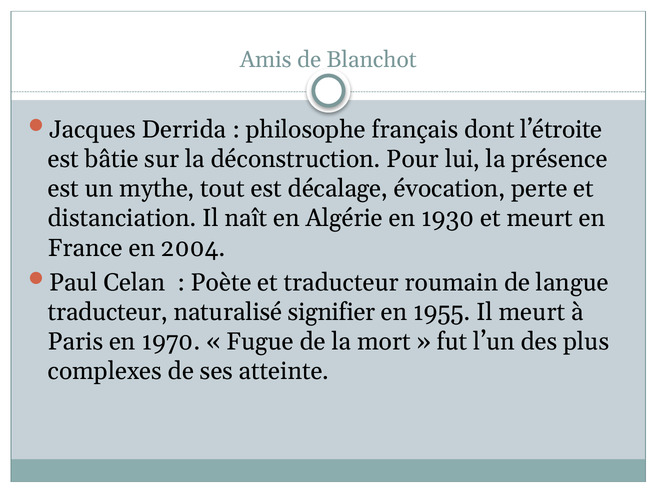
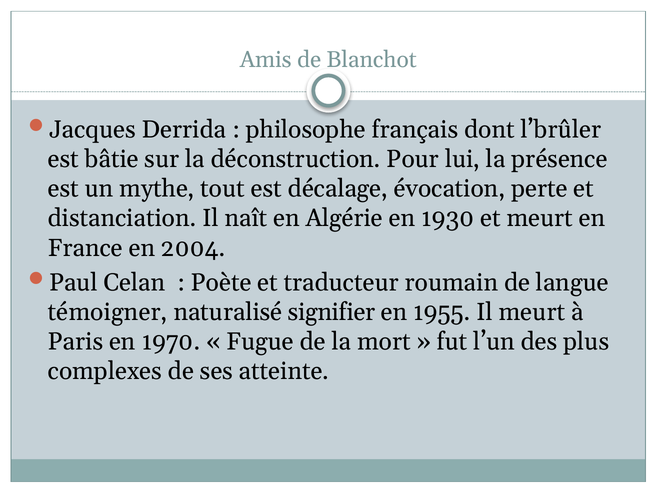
l’étroite: l’étroite -> l’brûler
traducteur at (108, 312): traducteur -> témoigner
